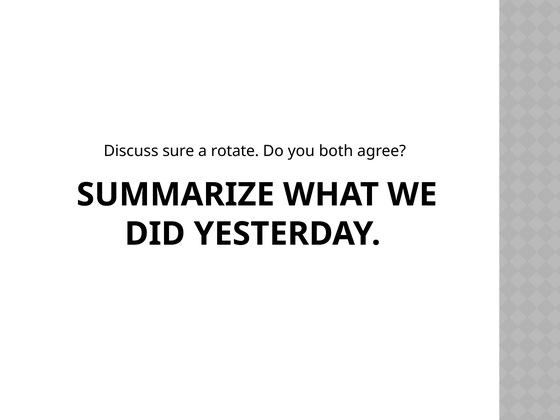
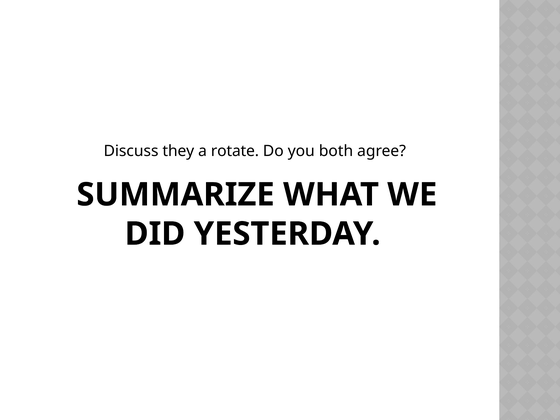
sure: sure -> they
